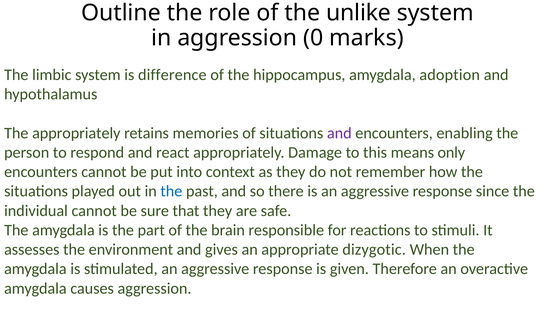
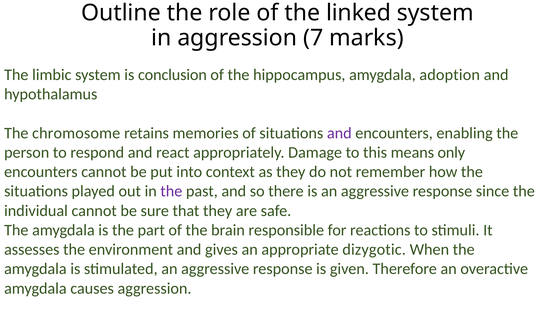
unlike: unlike -> linked
0: 0 -> 7
difference: difference -> conclusion
The appropriately: appropriately -> chromosome
the at (171, 191) colour: blue -> purple
